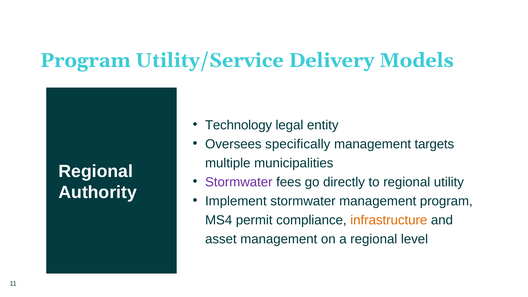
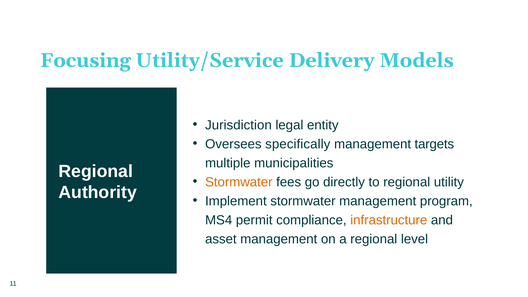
Program at (85, 60): Program -> Focusing
Technology: Technology -> Jurisdiction
Stormwater at (239, 182) colour: purple -> orange
